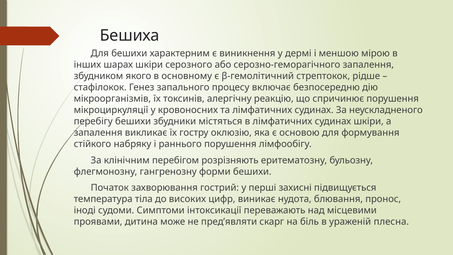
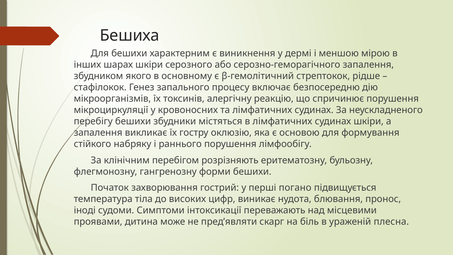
захисні: захисні -> погано
